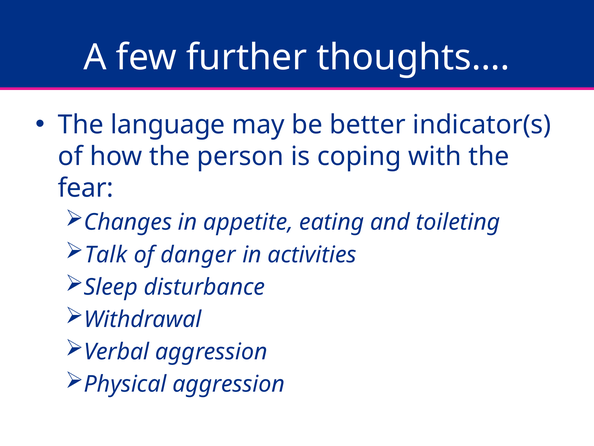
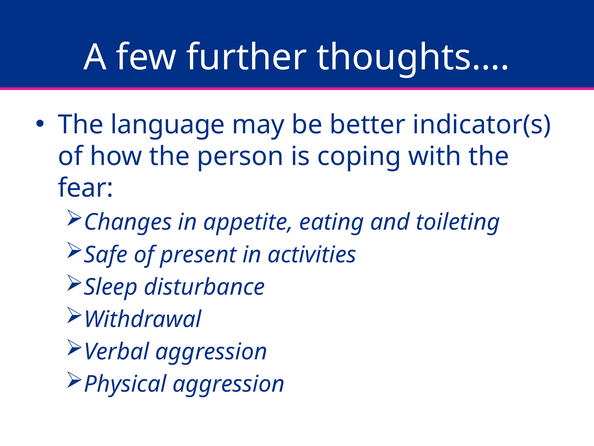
Talk: Talk -> Safe
danger: danger -> present
